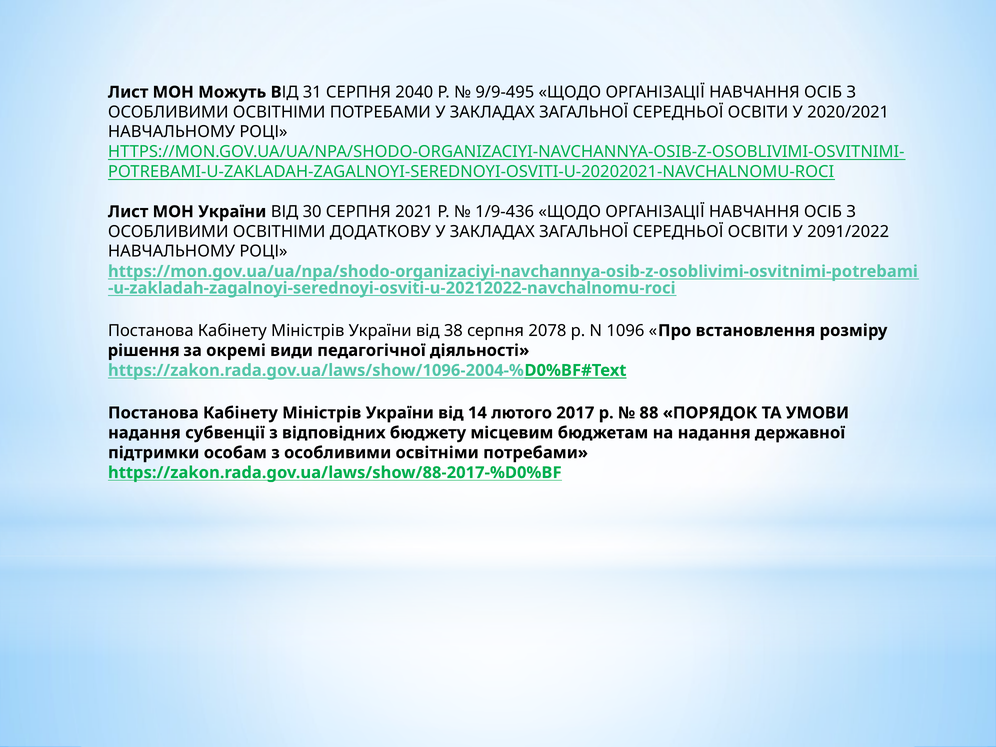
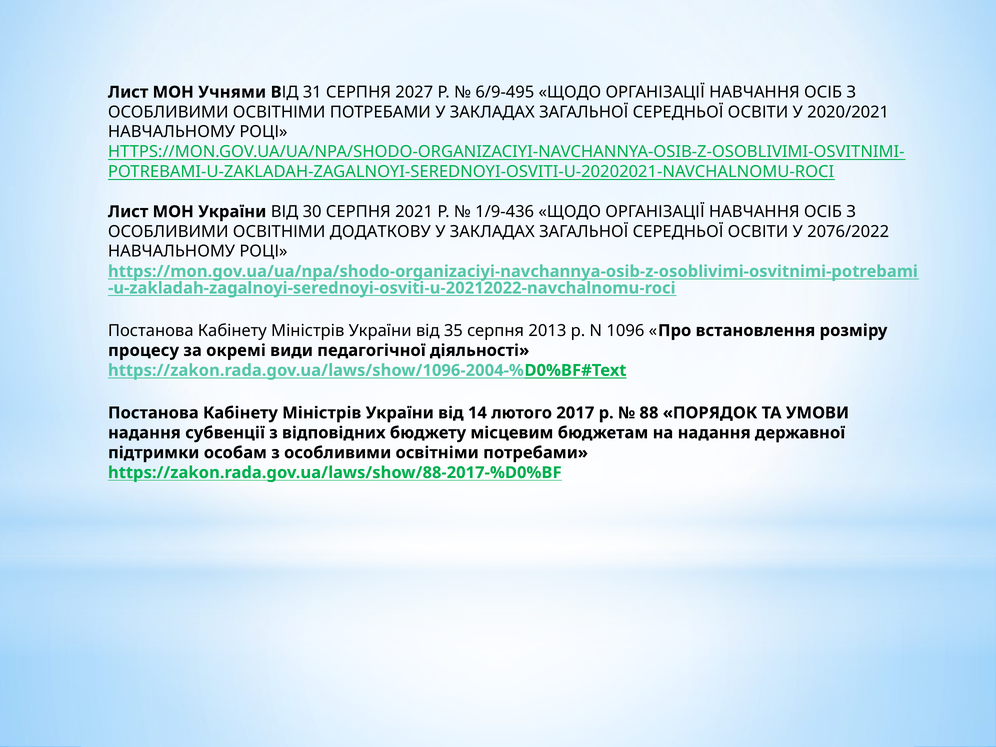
Можуть: Можуть -> Учнями
2040: 2040 -> 2027
9/9-495: 9/9-495 -> 6/9-495
2091/2022: 2091/2022 -> 2076/2022
38: 38 -> 35
2078: 2078 -> 2013
рішення: рішення -> процесу
